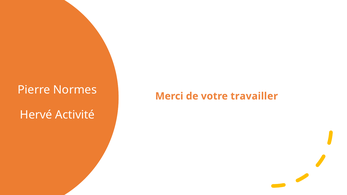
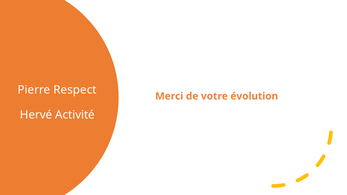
Normes: Normes -> Respect
travailler: travailler -> évolution
